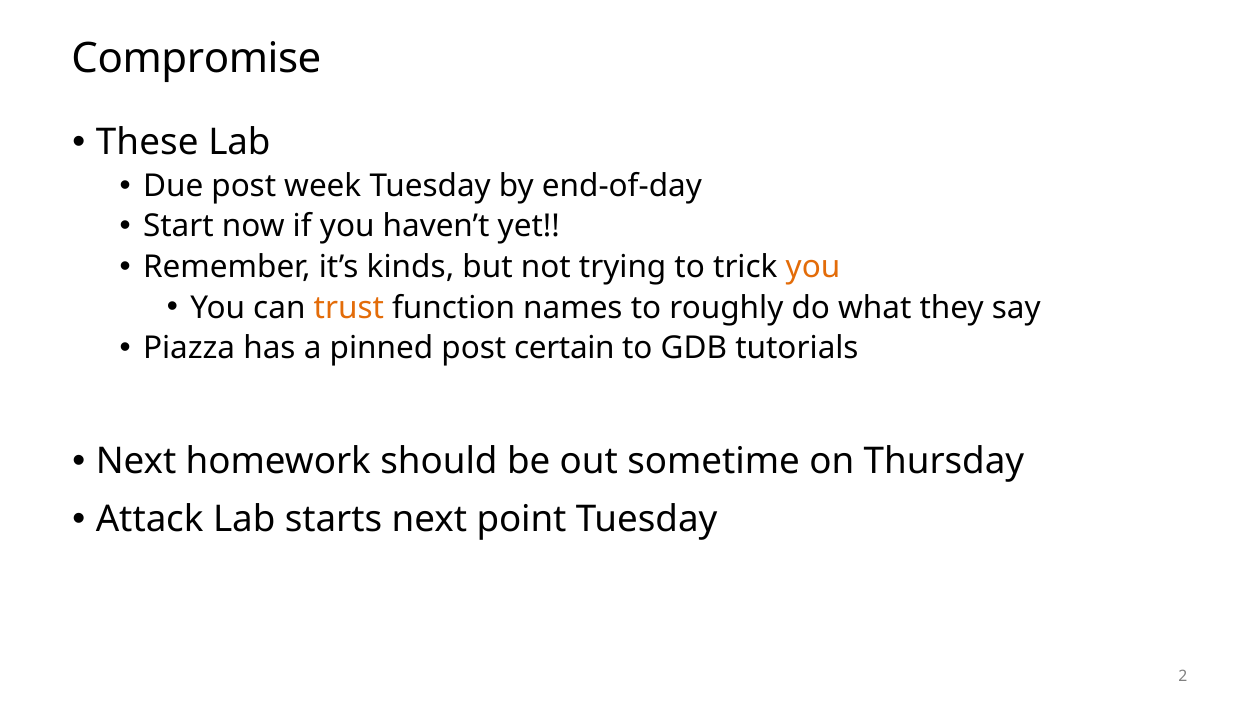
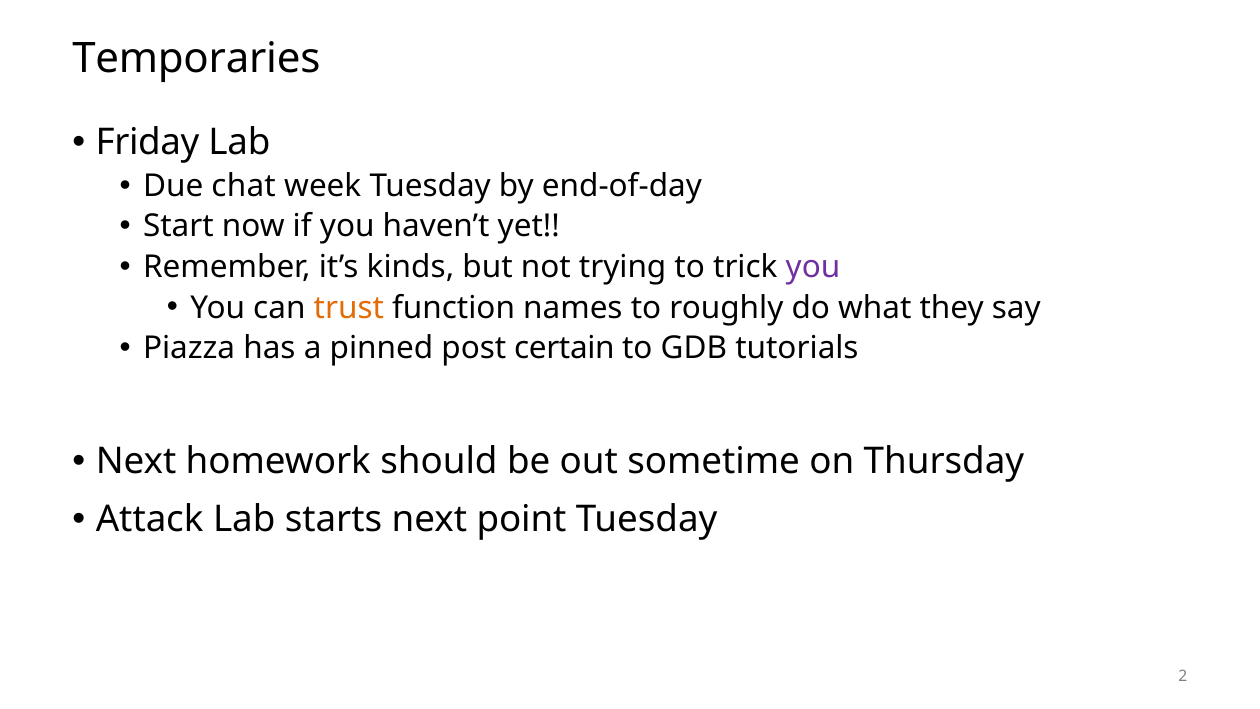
Compromise: Compromise -> Temporaries
These: These -> Friday
Due post: post -> chat
you at (813, 267) colour: orange -> purple
